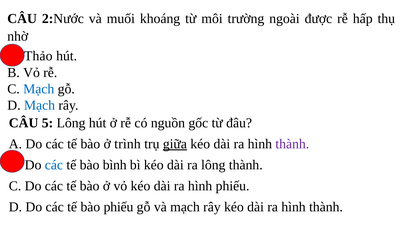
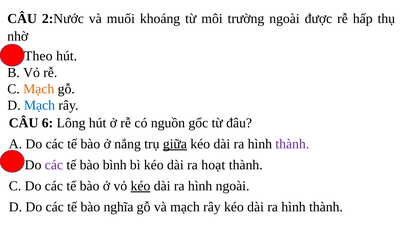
Thảo: Thảo -> Theo
Mạch at (39, 89) colour: blue -> orange
5: 5 -> 6
trình: trình -> nắng
các at (54, 165) colour: blue -> purple
ra lông: lông -> hoạt
kéo at (140, 186) underline: none -> present
hình phiếu: phiếu -> ngoài
bào phiếu: phiếu -> nghĩa
